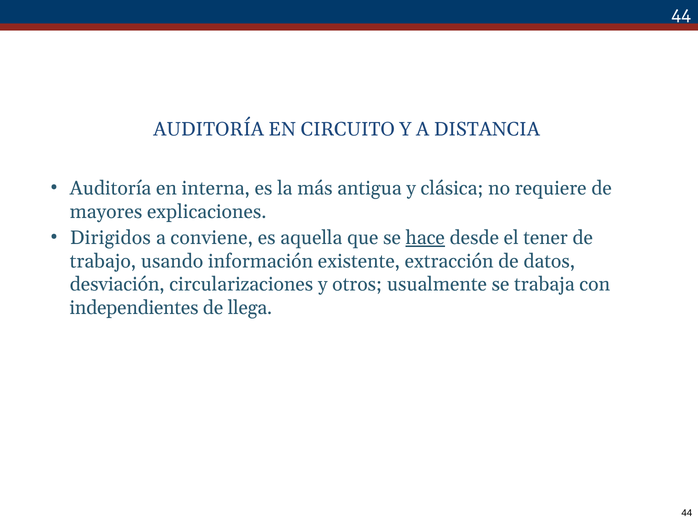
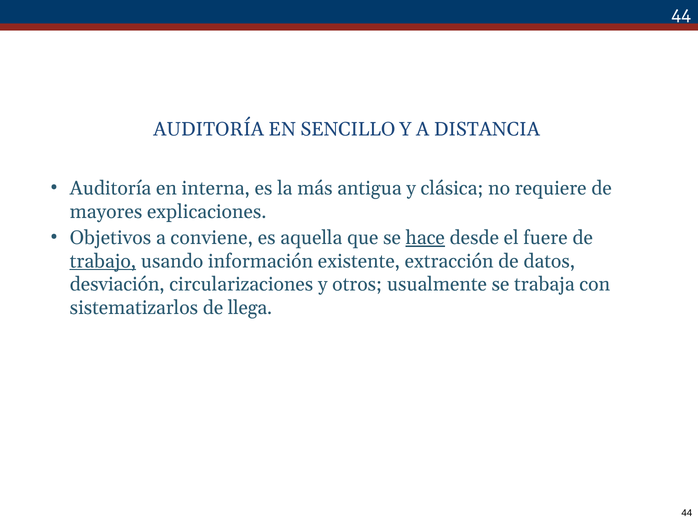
CIRCUITO: CIRCUITO -> SENCILLO
Dirigidos: Dirigidos -> Objetivos
tener: tener -> fuere
trabajo underline: none -> present
independientes: independientes -> sistematizarlos
